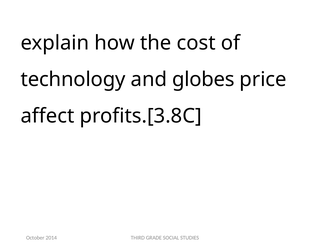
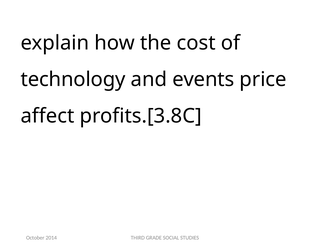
globes: globes -> events
